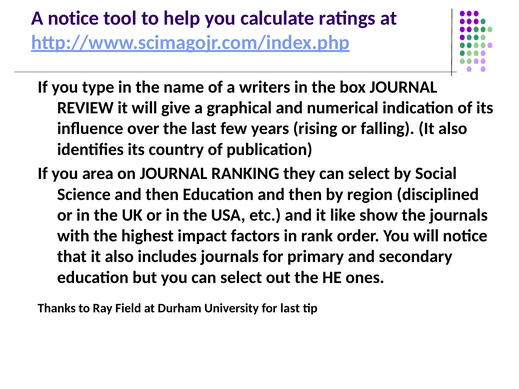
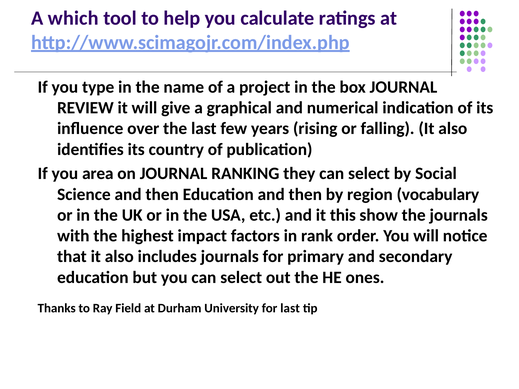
A notice: notice -> which
writers: writers -> project
disciplined: disciplined -> vocabulary
like: like -> this
